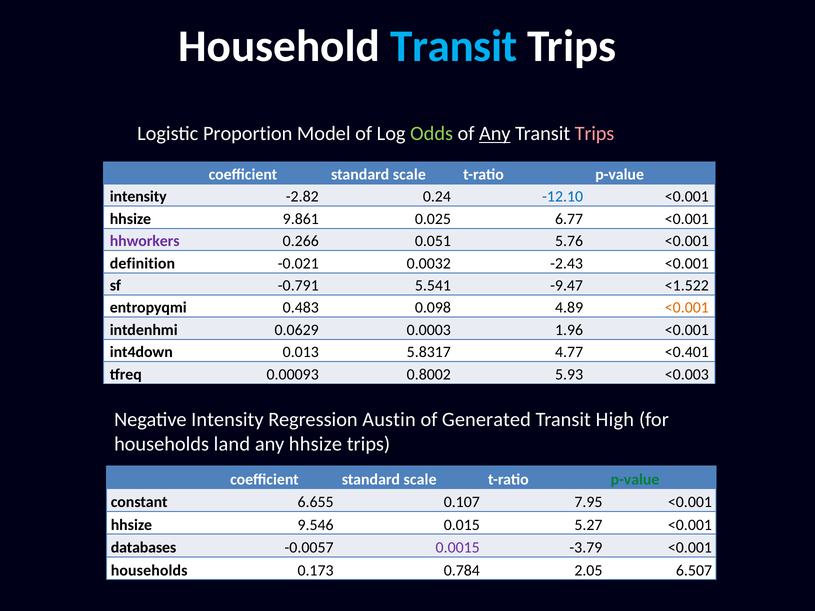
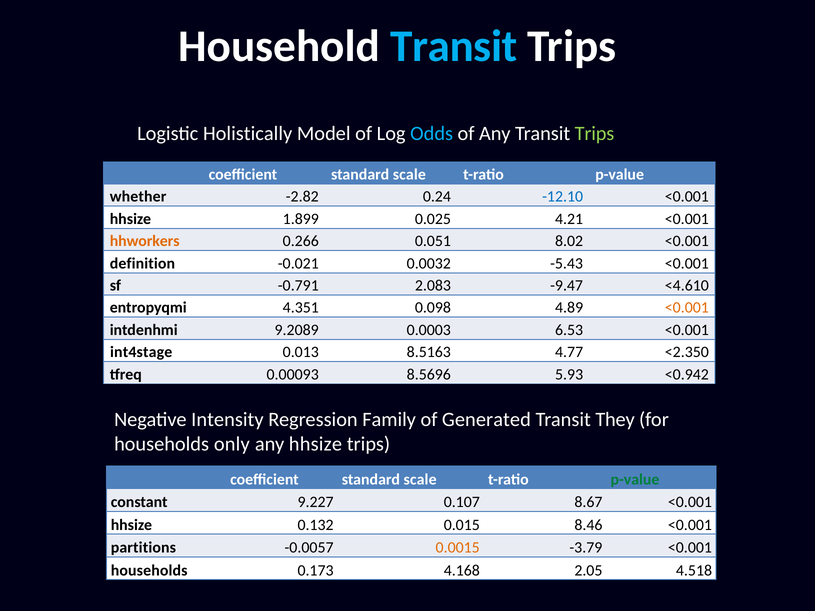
Proportion: Proportion -> Holistically
Odds colour: light green -> light blue
Any at (495, 134) underline: present -> none
Trips at (594, 134) colour: pink -> light green
intensity at (138, 197): intensity -> whether
9.861: 9.861 -> 1.899
6.77: 6.77 -> 4.21
hhworkers colour: purple -> orange
5.76: 5.76 -> 8.02
-2.43: -2.43 -> -5.43
5.541: 5.541 -> 2.083
<1.522: <1.522 -> <4.610
0.483: 0.483 -> 4.351
0.0629: 0.0629 -> 9.2089
1.96: 1.96 -> 6.53
int4down: int4down -> int4stage
5.8317: 5.8317 -> 8.5163
<0.401: <0.401 -> <2.350
0.8002: 0.8002 -> 8.5696
<0.003: <0.003 -> <0.942
Austin: Austin -> Family
High: High -> They
land: land -> only
6.655: 6.655 -> 9.227
7.95: 7.95 -> 8.67
9.546: 9.546 -> 0.132
5.27: 5.27 -> 8.46
databases: databases -> partitions
0.0015 colour: purple -> orange
0.784: 0.784 -> 4.168
6.507: 6.507 -> 4.518
